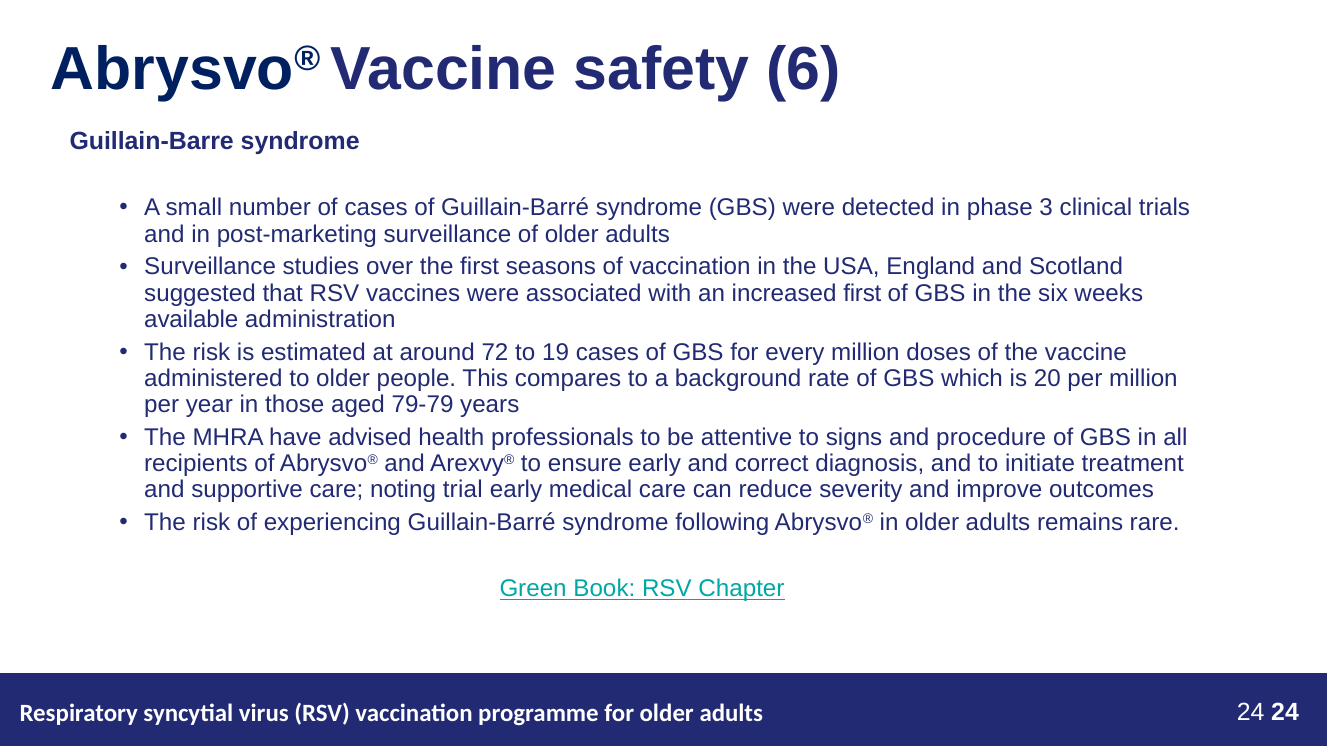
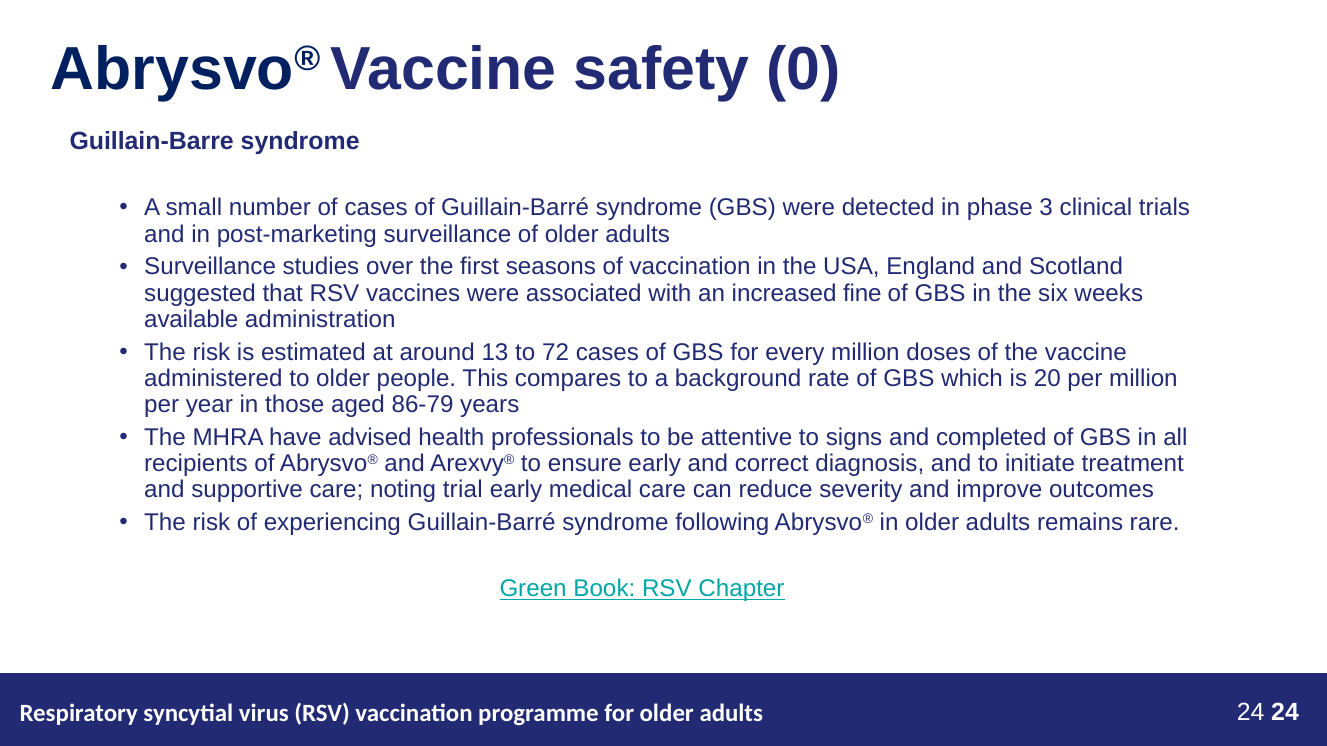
6: 6 -> 0
increased first: first -> fine
72: 72 -> 13
19: 19 -> 72
79-79: 79-79 -> 86-79
procedure: procedure -> completed
